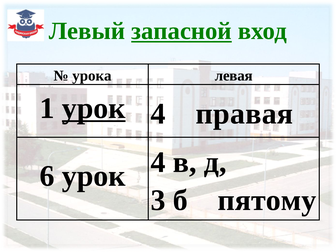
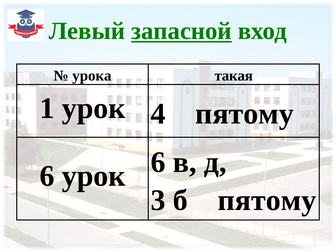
левая: левая -> такая
урок at (94, 108) underline: present -> none
4 правая: правая -> пятому
6 урок 4: 4 -> 6
